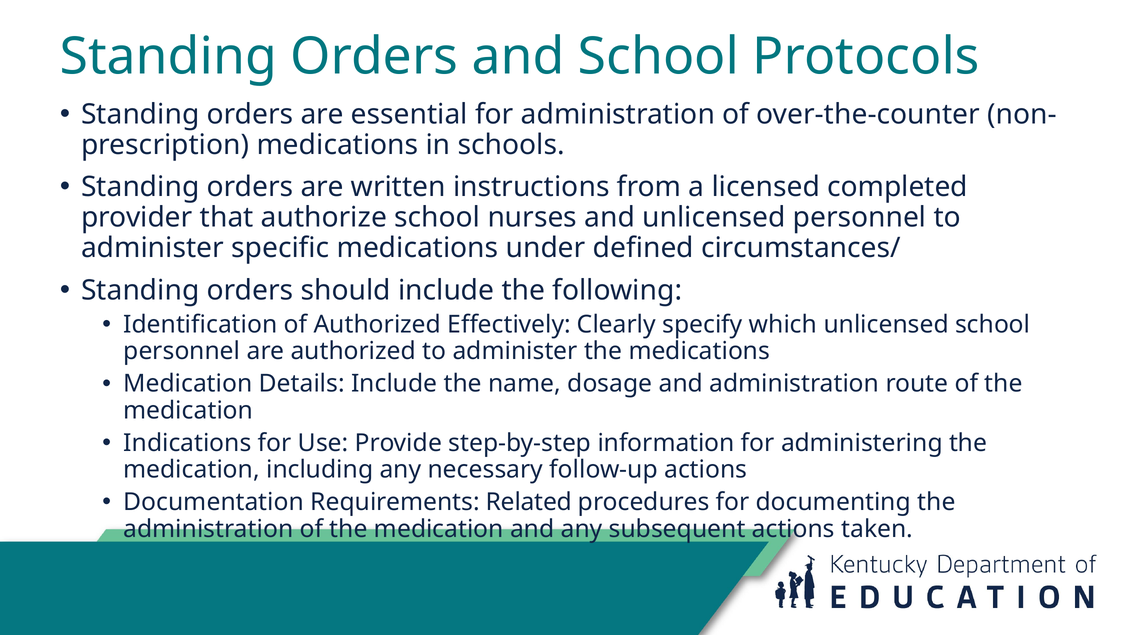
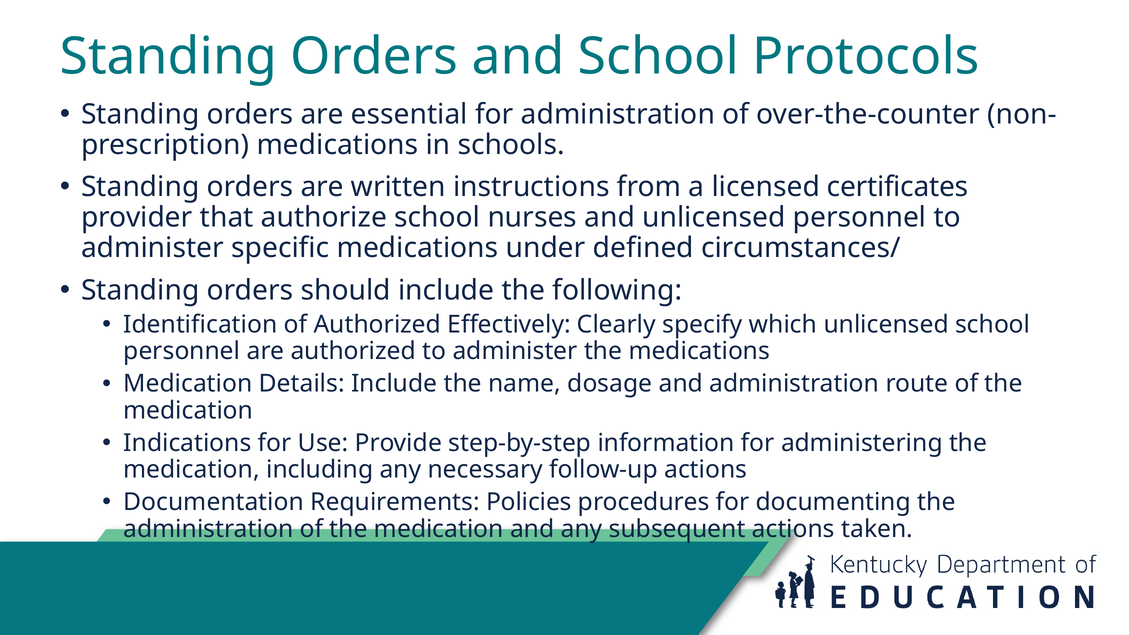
completed: completed -> certificates
Related: Related -> Policies
